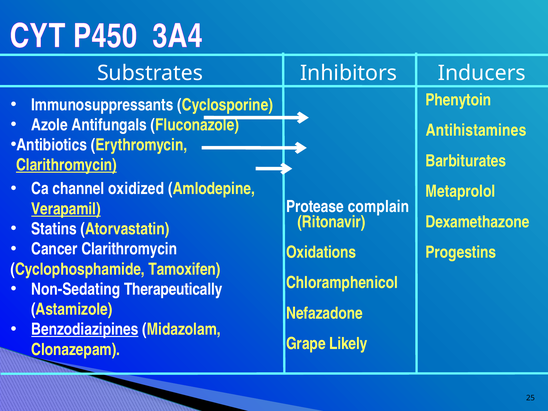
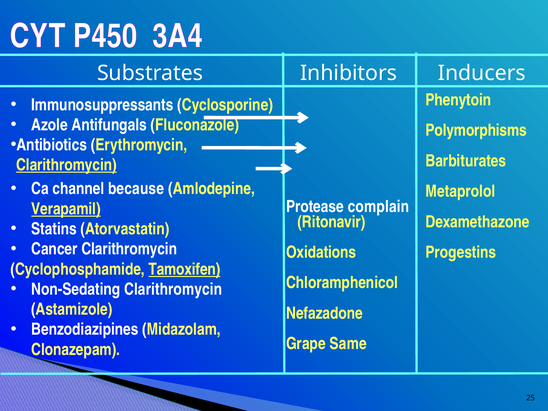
Antihistamines: Antihistamines -> Polymorphisms
oxidized: oxidized -> because
Tamoxifen underline: none -> present
Non-Sedating Therapeutically: Therapeutically -> Clarithromycin
Benzodiazipines underline: present -> none
Likely: Likely -> Same
